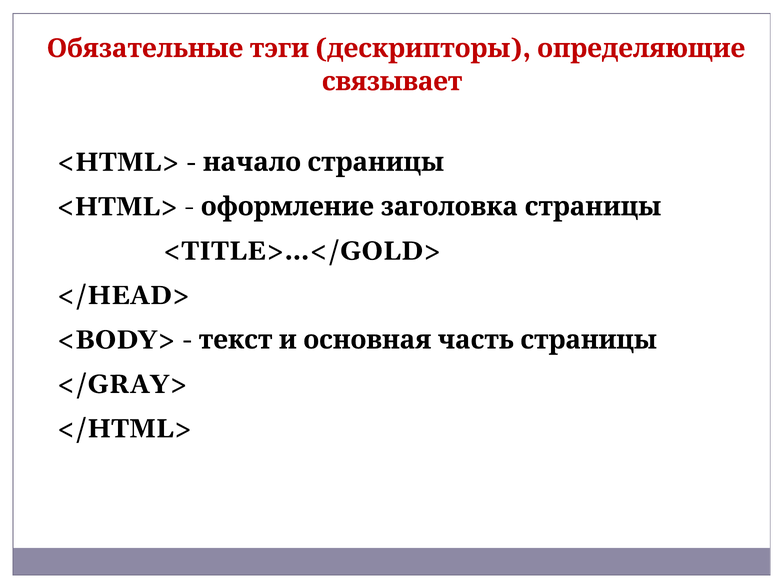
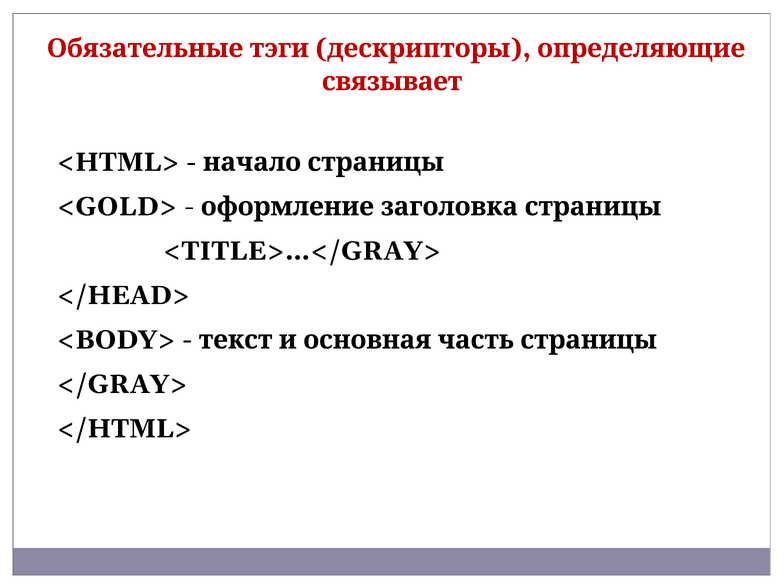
<HTML> at (117, 207): <HTML> -> <GOLD>
<TITLE>…</GOLD>: <TITLE>…</GOLD> -> <TITLE>…</GRAY>
